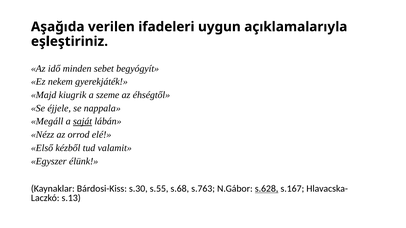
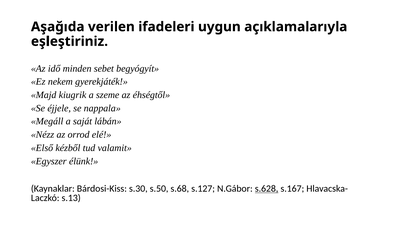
saját underline: present -> none
s.55: s.55 -> s.50
s.763: s.763 -> s.127
